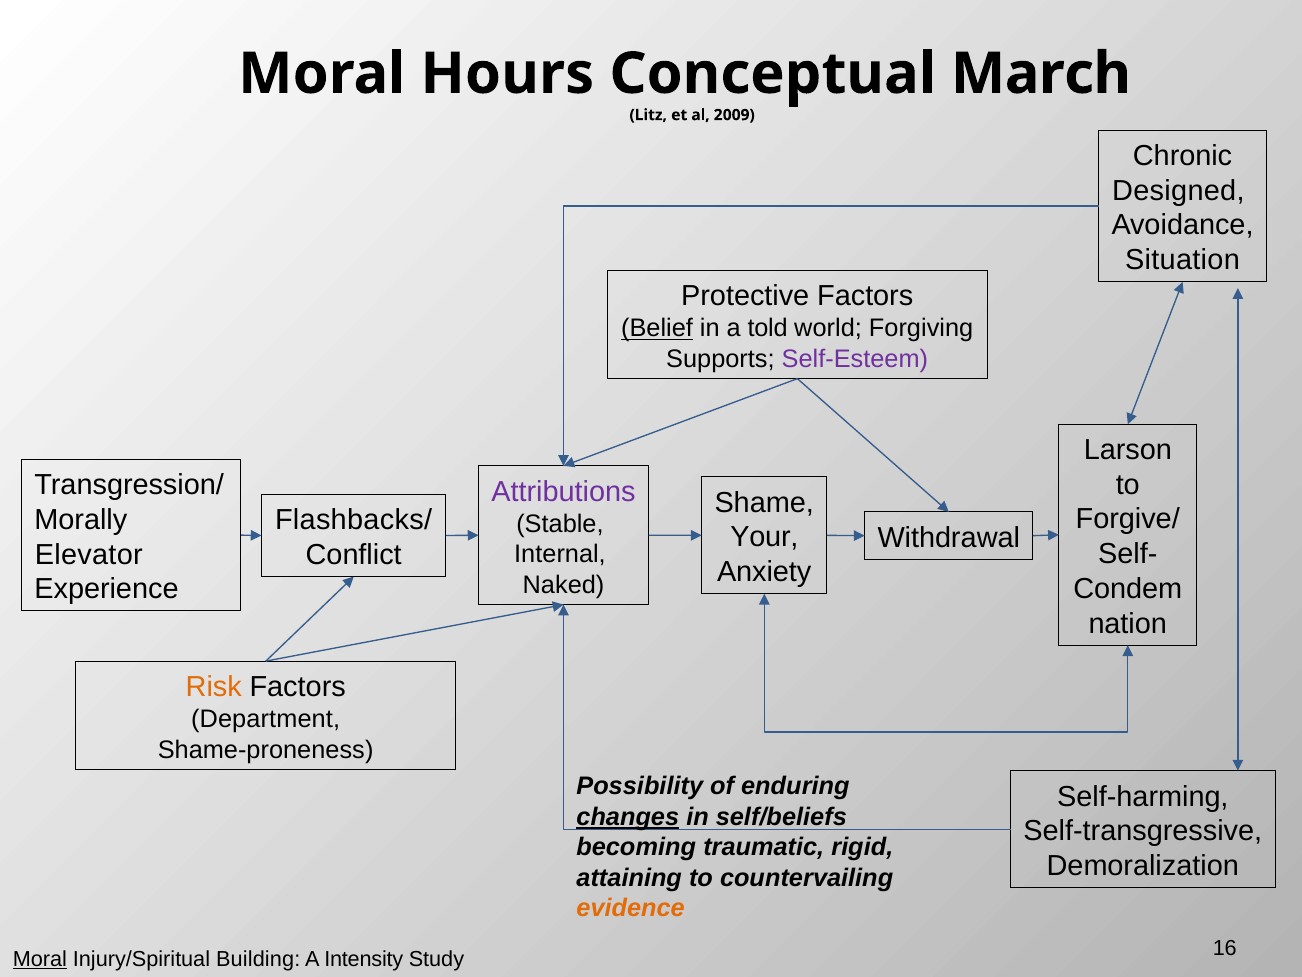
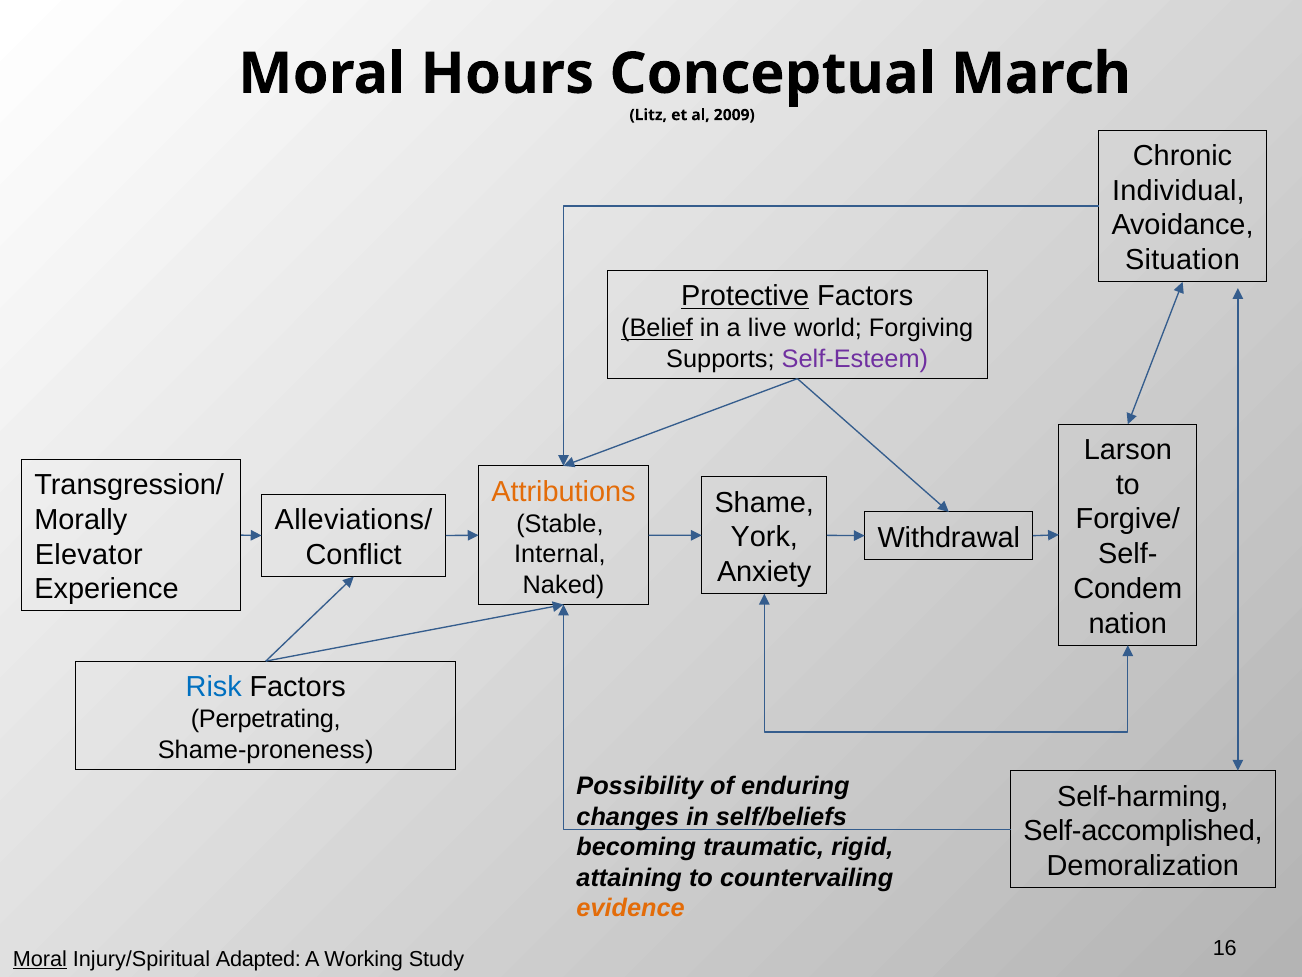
Designed: Designed -> Individual
Protective underline: none -> present
told: told -> live
Attributions colour: purple -> orange
Flashbacks/: Flashbacks/ -> Alleviations/
Your: Your -> York
Risk colour: orange -> blue
Department: Department -> Perpetrating
changes underline: present -> none
Self-transgressive: Self-transgressive -> Self-accomplished
Building: Building -> Adapted
Intensity: Intensity -> Working
